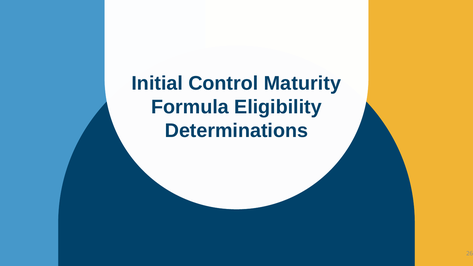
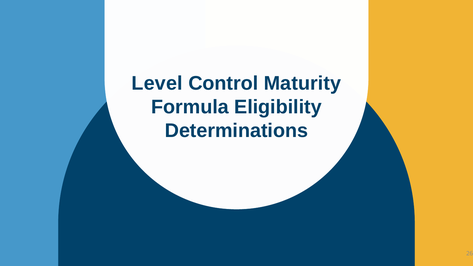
Initial: Initial -> Level
